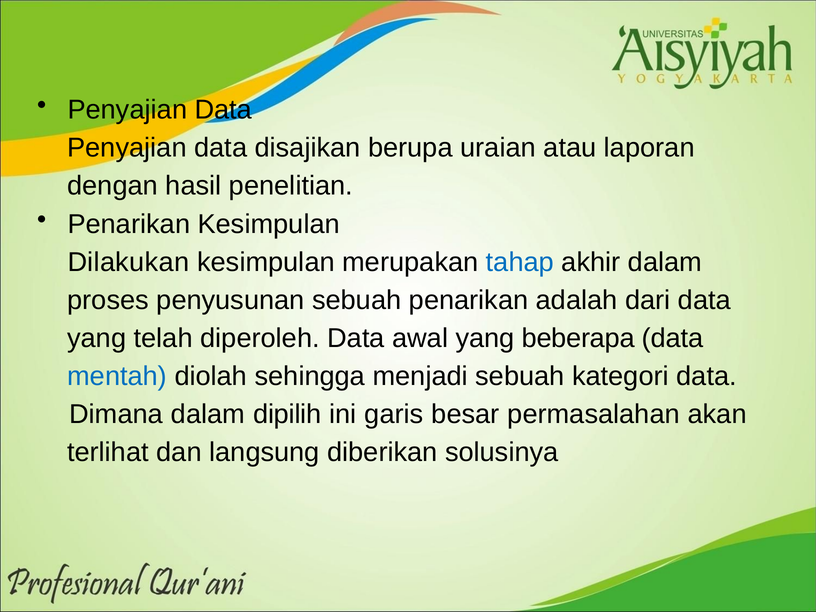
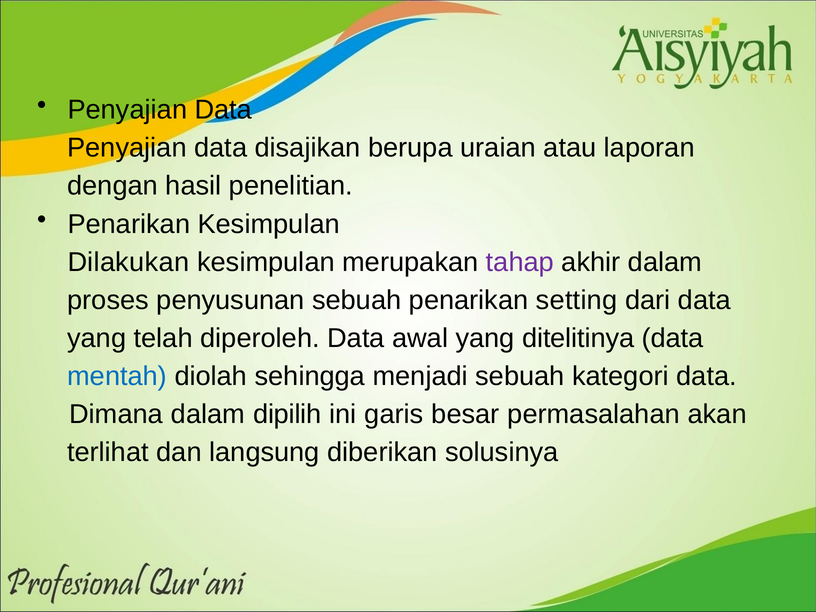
tahap colour: blue -> purple
adalah: adalah -> setting
beberapa: beberapa -> ditelitinya
